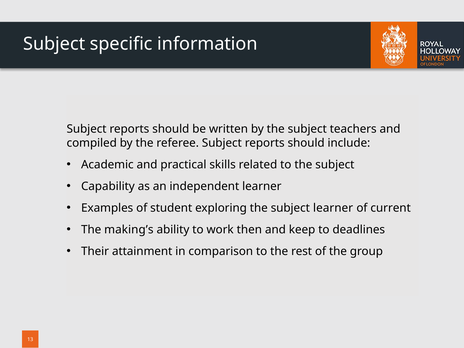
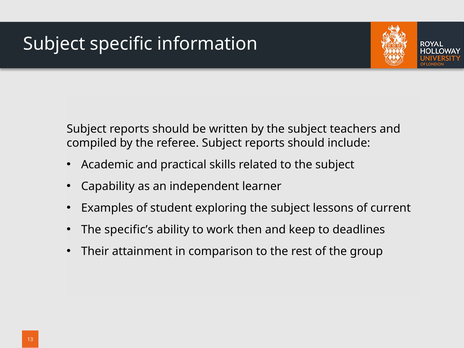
subject learner: learner -> lessons
making’s: making’s -> specific’s
